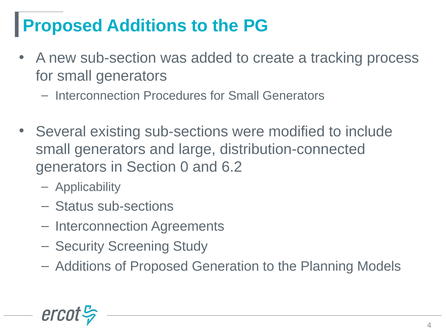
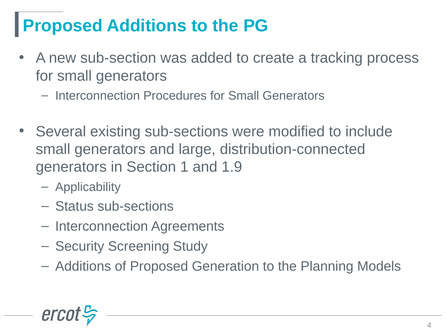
0: 0 -> 1
6.2: 6.2 -> 1.9
